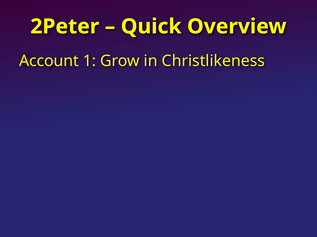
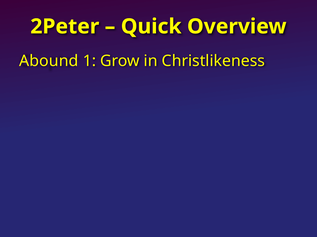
Account: Account -> Abound
